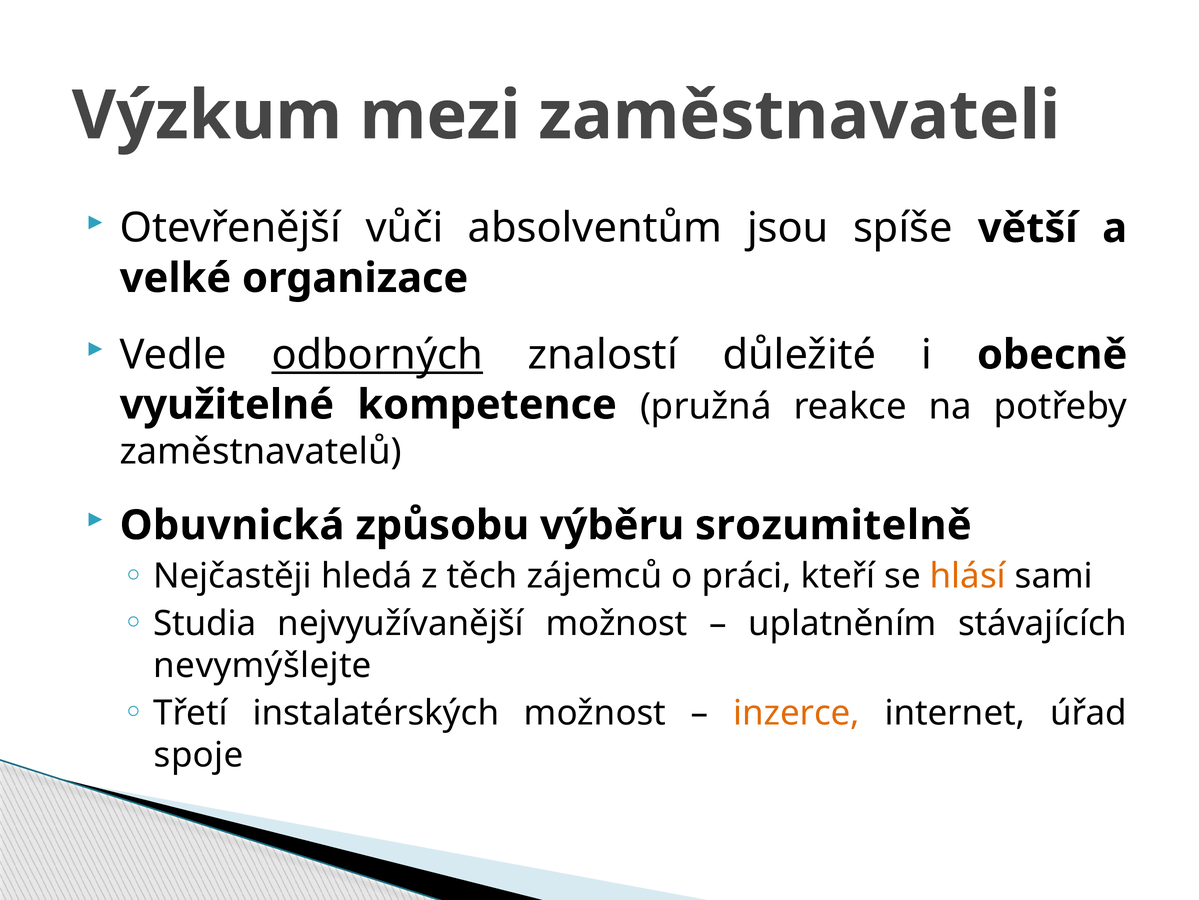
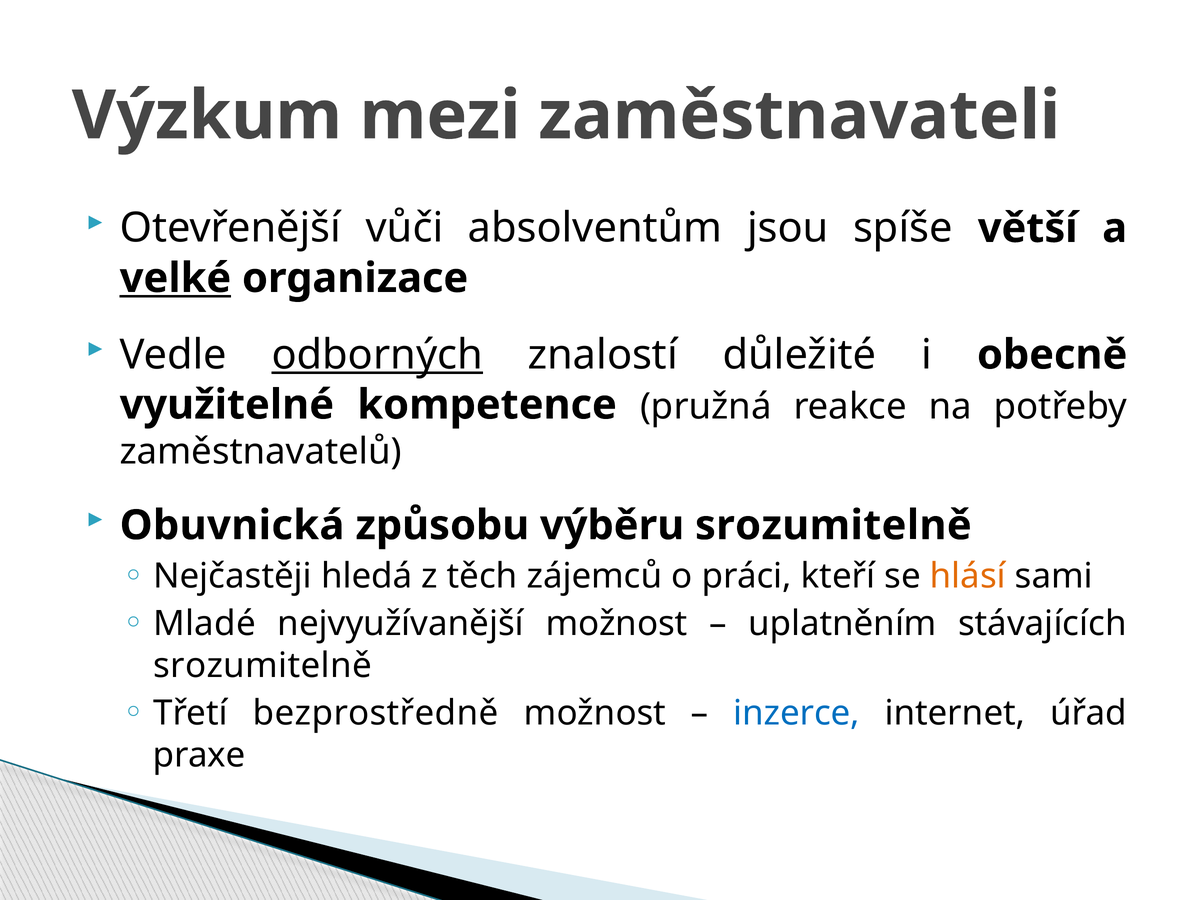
velké underline: none -> present
Studia: Studia -> Mladé
nevymýšlejte at (263, 665): nevymýšlejte -> srozumitelně
instalatérských: instalatérských -> bezprostředně
inzerce colour: orange -> blue
spoje: spoje -> praxe
